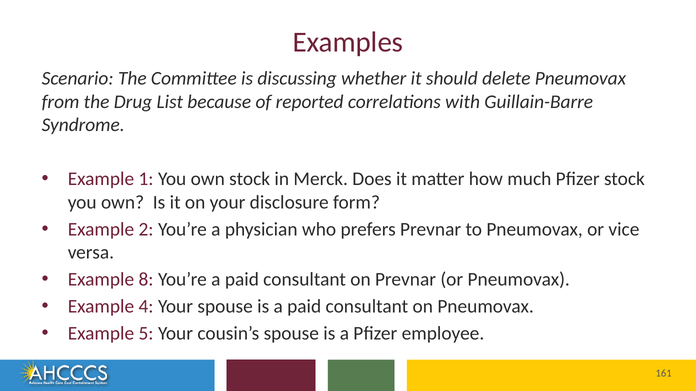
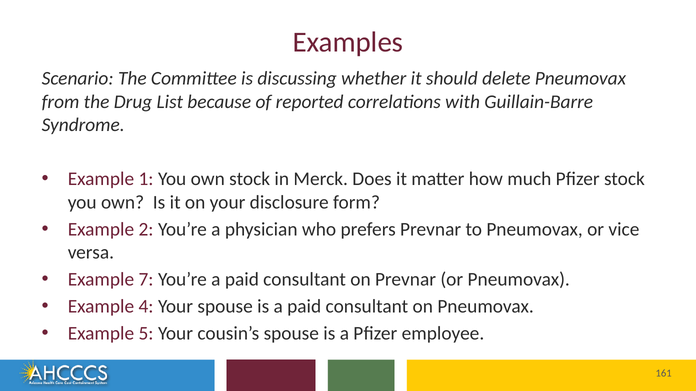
8: 8 -> 7
